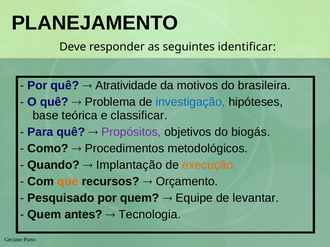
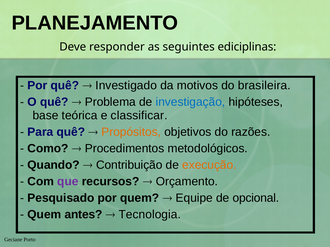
identificar: identificar -> ediciplinas
Atratividade: Atratividade -> Investigado
Propósitos colour: purple -> orange
biogás: biogás -> razões
Implantação: Implantação -> Contribuição
que colour: orange -> purple
levantar: levantar -> opcional
